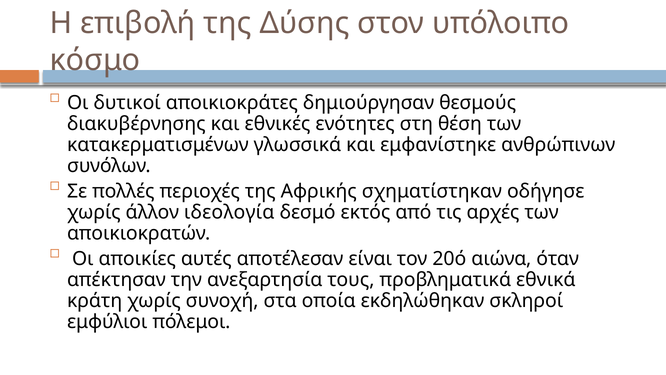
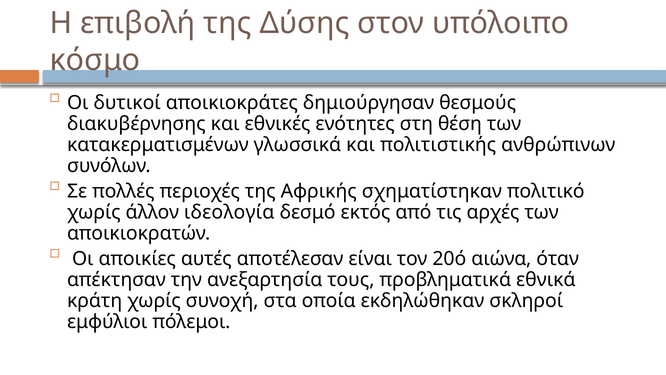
εμφανίστηκε: εμφανίστηκε -> πολιτιστικής
οδήγησε: οδήγησε -> πολιτικό
